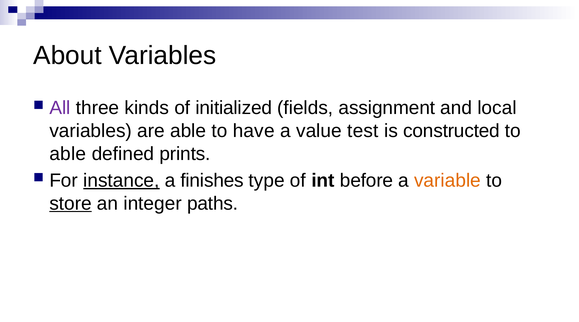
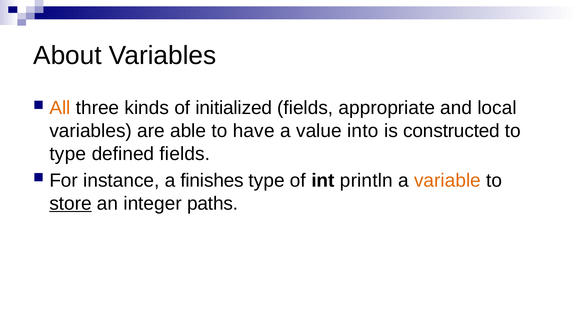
All colour: purple -> orange
assignment: assignment -> appropriate
test: test -> into
able at (68, 154): able -> type
defined prints: prints -> fields
instance underline: present -> none
before: before -> println
